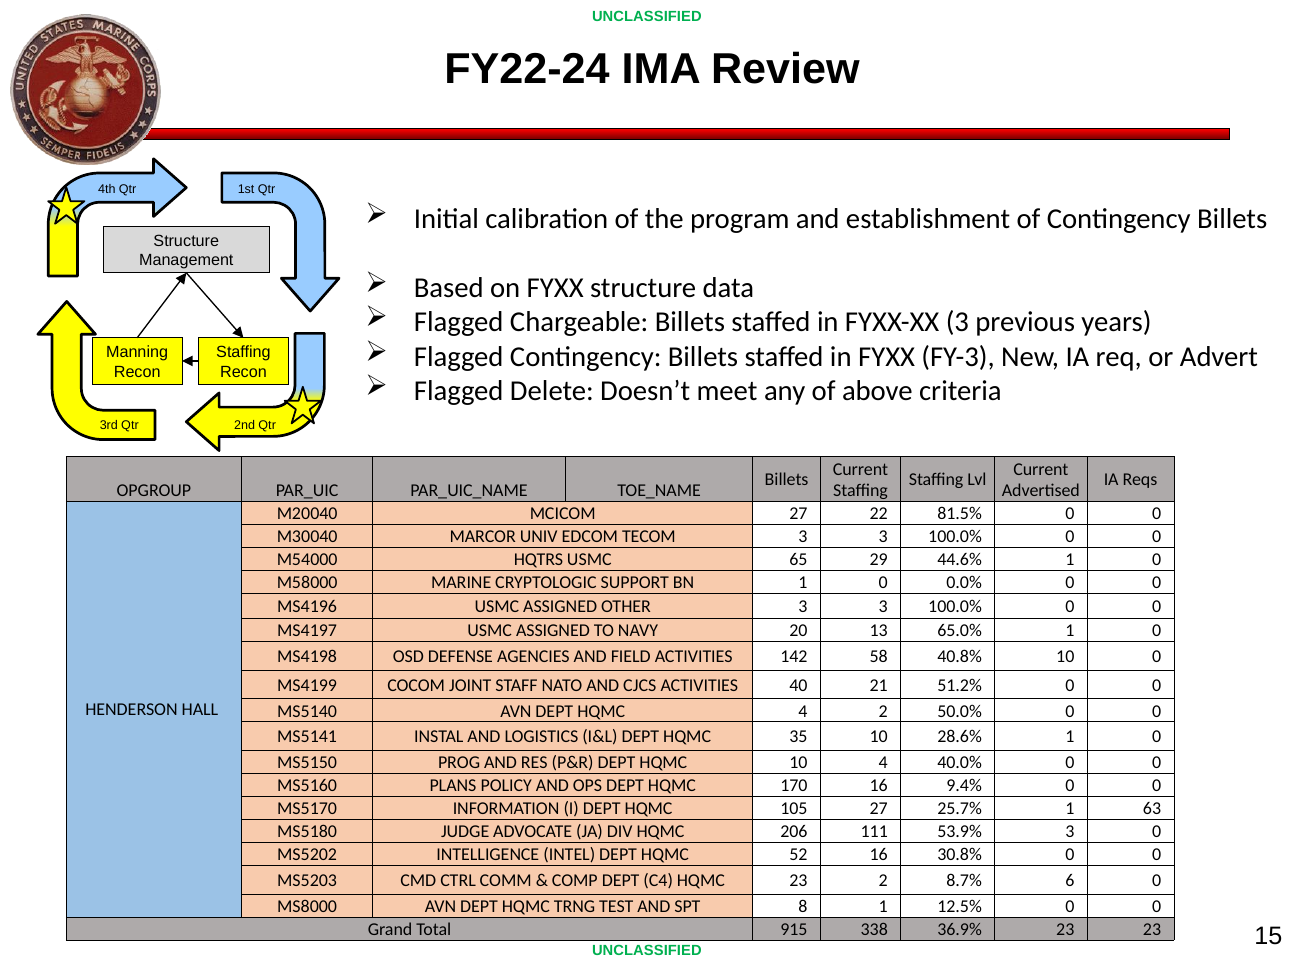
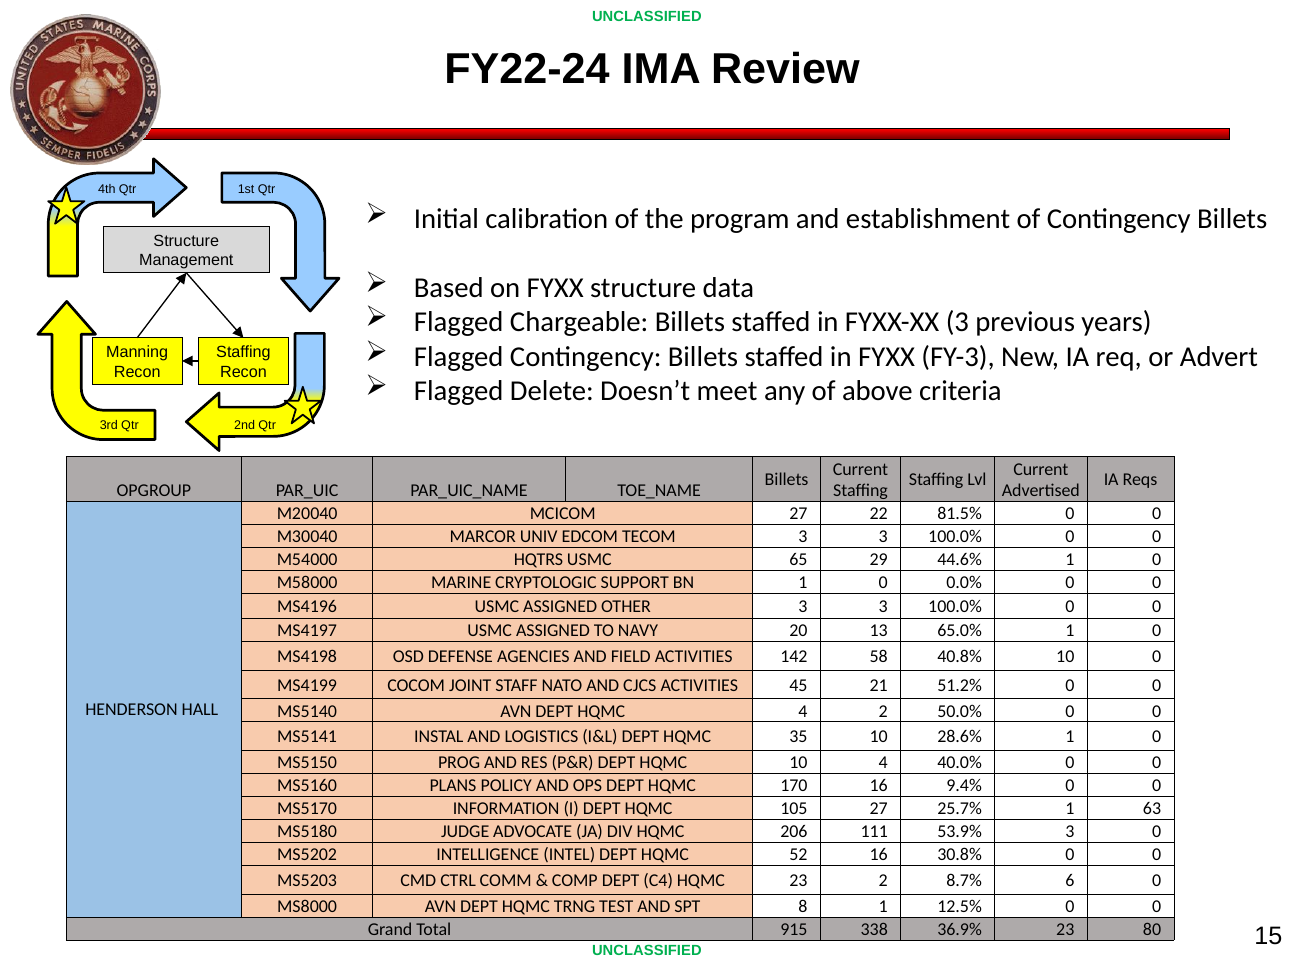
40: 40 -> 45
23 23: 23 -> 80
